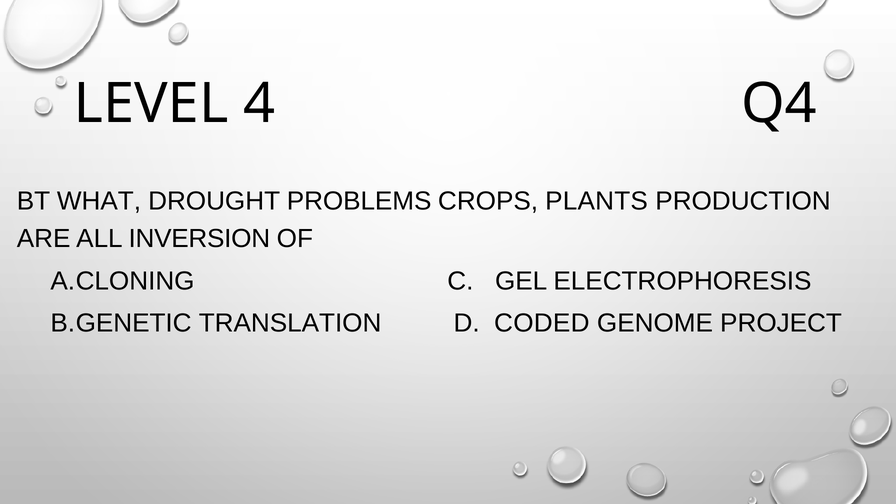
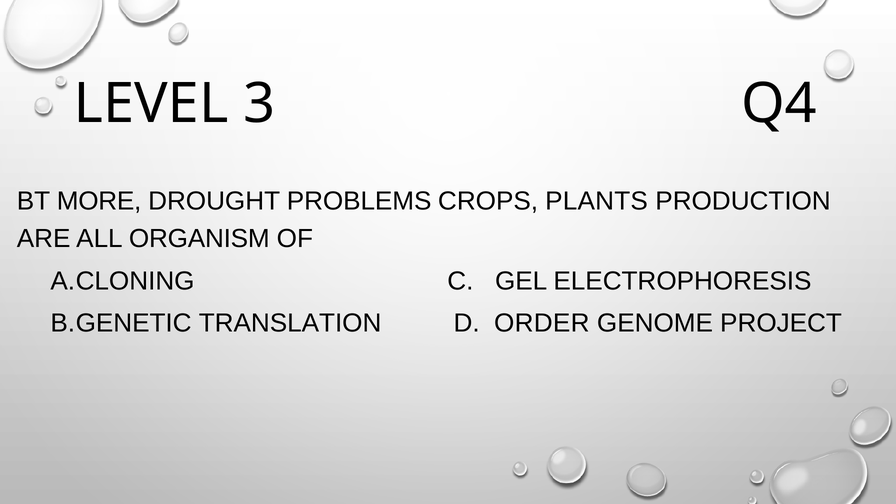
4: 4 -> 3
WHAT: WHAT -> MORE
INVERSION: INVERSION -> ORGANISM
CODED: CODED -> ORDER
